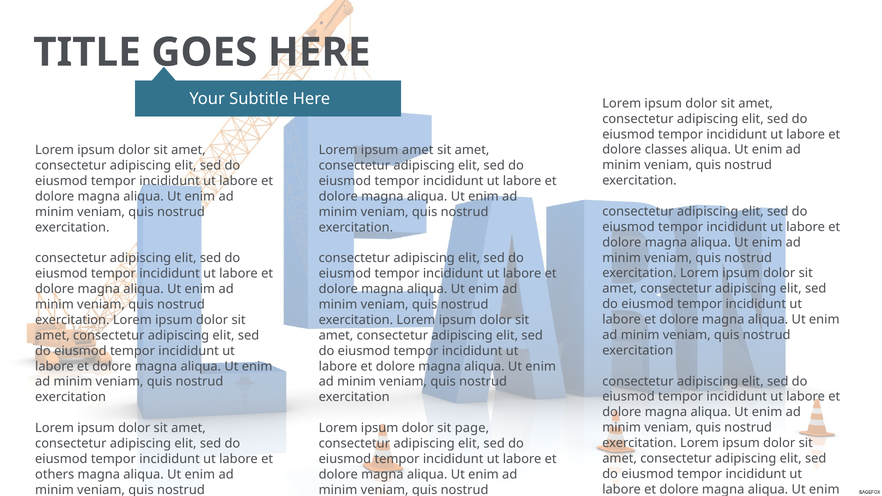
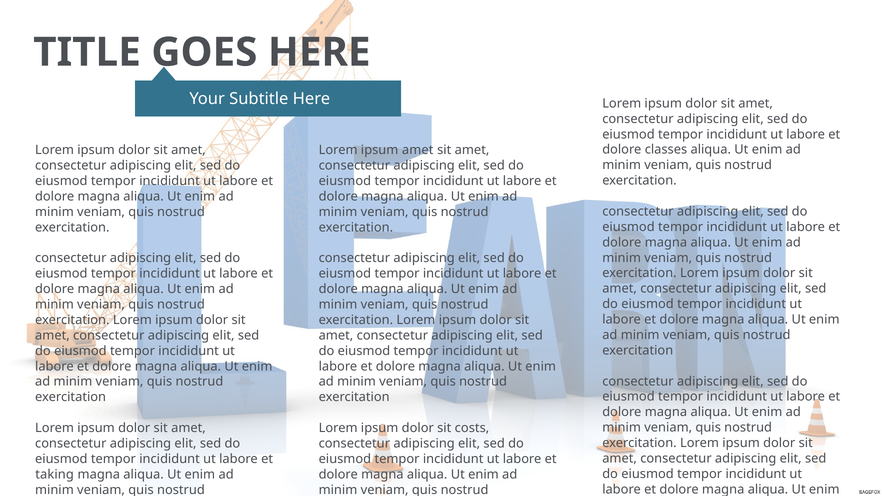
page: page -> costs
others: others -> taking
